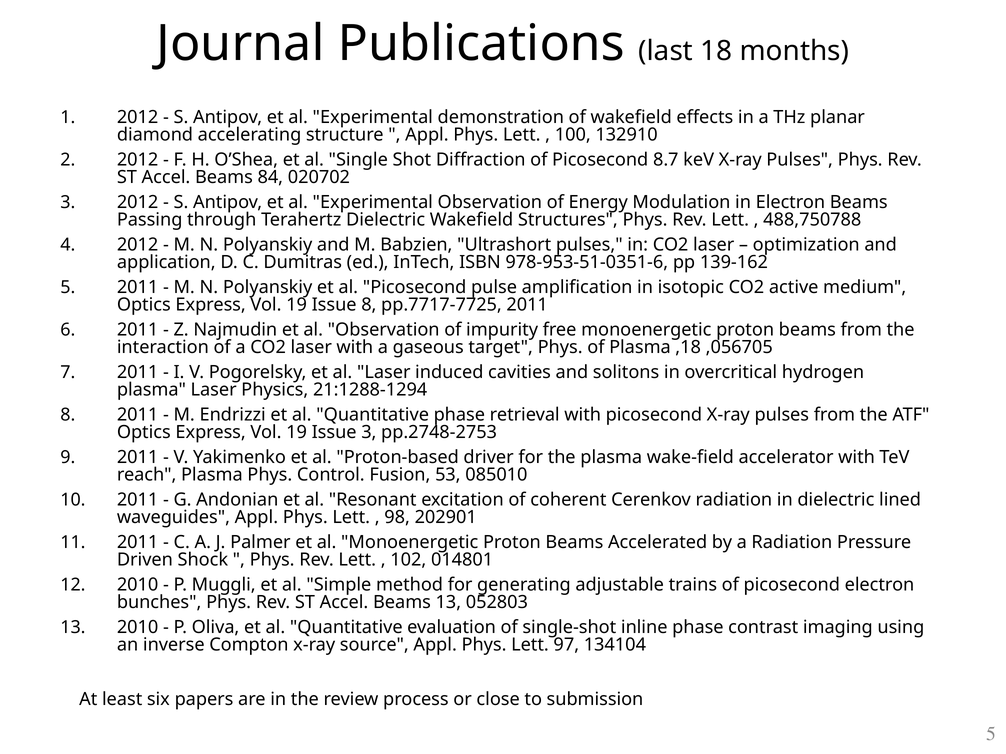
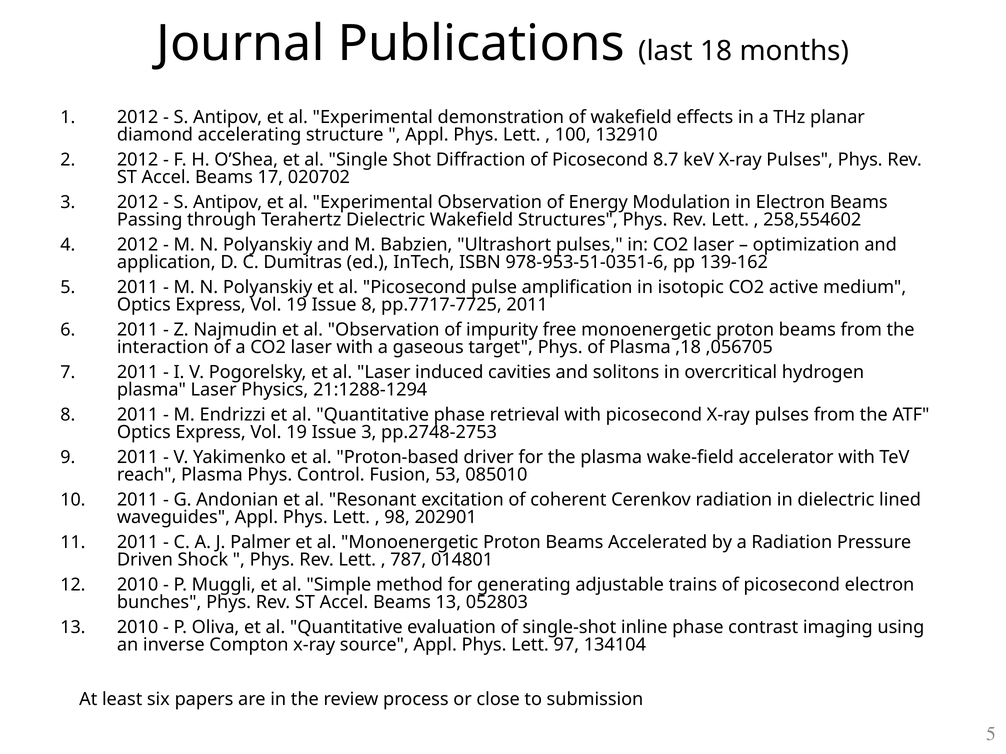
84: 84 -> 17
488,750788: 488,750788 -> 258,554602
102: 102 -> 787
